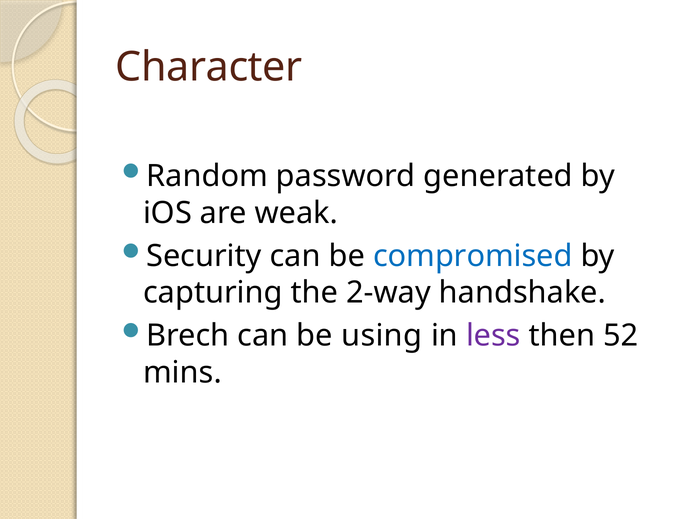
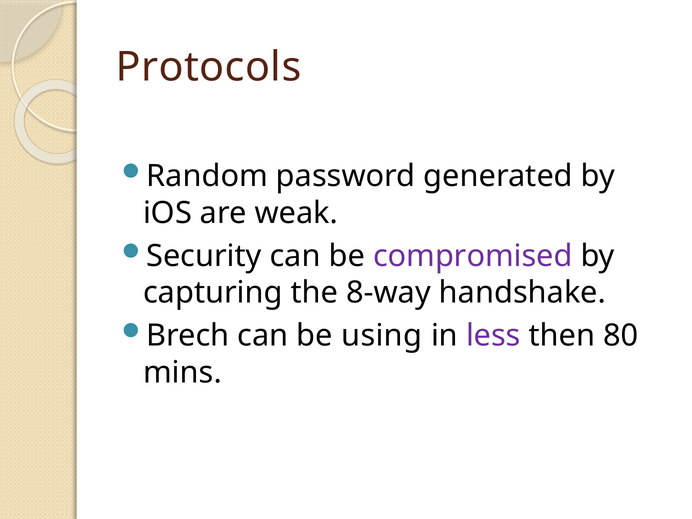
Character: Character -> Protocols
compromised colour: blue -> purple
2-way: 2-way -> 8-way
52: 52 -> 80
